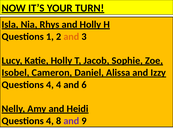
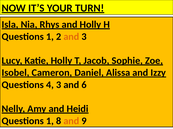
4 4: 4 -> 3
4 at (50, 122): 4 -> 1
and at (71, 122) colour: purple -> orange
